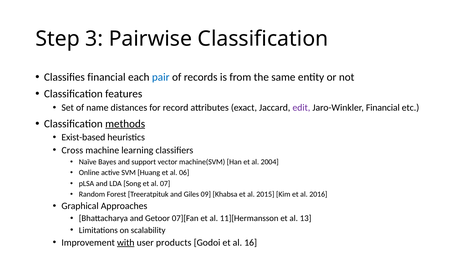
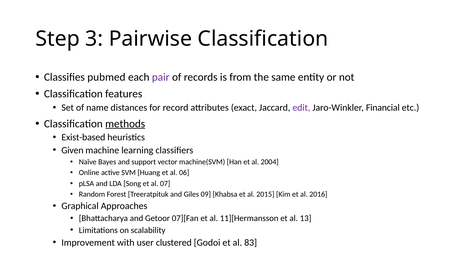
Classifies financial: financial -> pubmed
pair colour: blue -> purple
Cross: Cross -> Given
with underline: present -> none
products: products -> clustered
16: 16 -> 83
